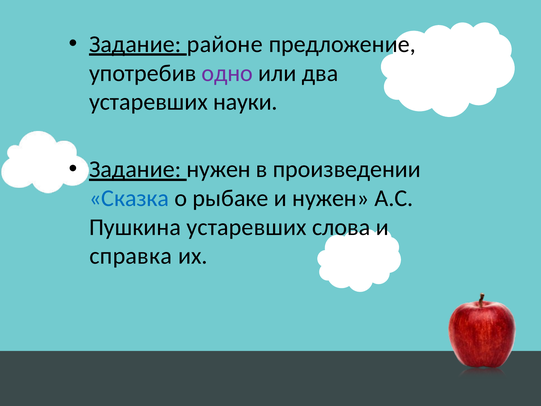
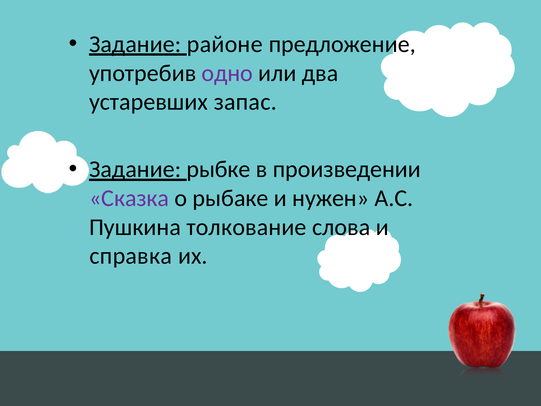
науки: науки -> запас
нужен at (219, 169): нужен -> рыбке
Сказка colour: blue -> purple
Пушкина устаревших: устаревших -> толкование
